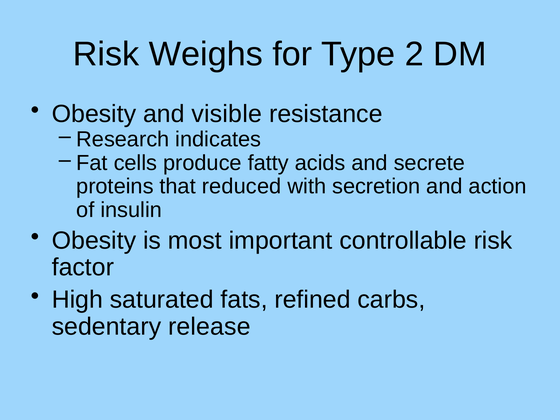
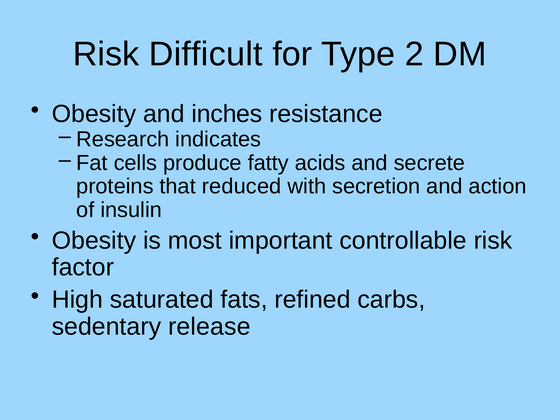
Weighs: Weighs -> Difficult
visible: visible -> inches
